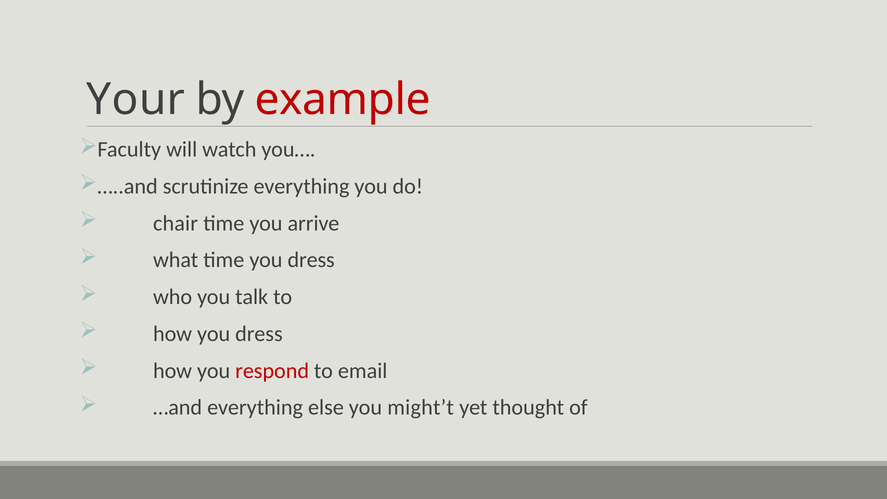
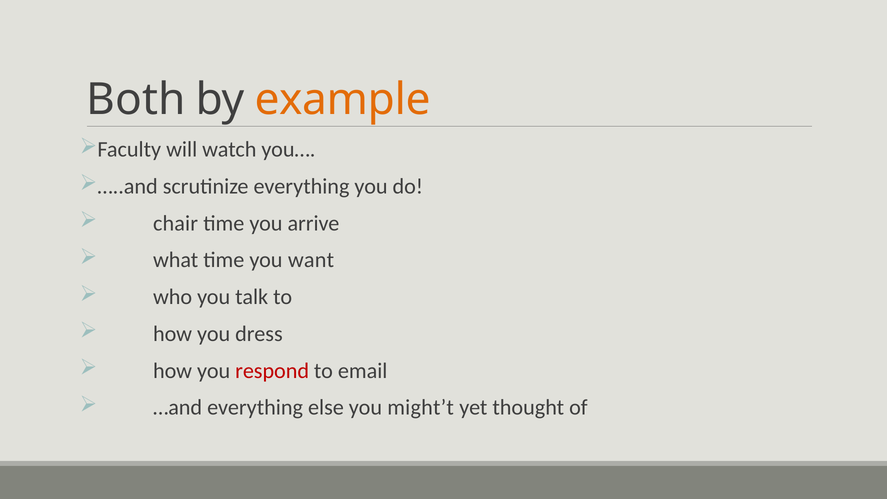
Your: Your -> Both
example colour: red -> orange
time you dress: dress -> want
